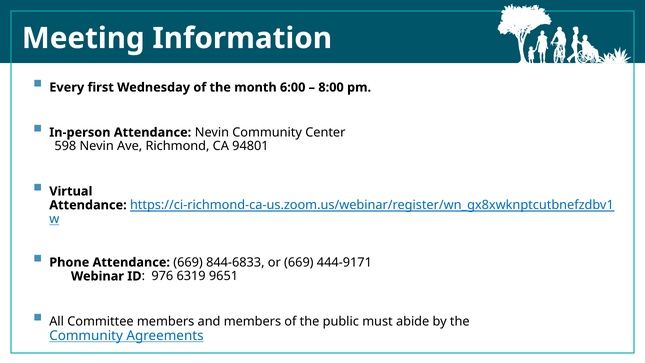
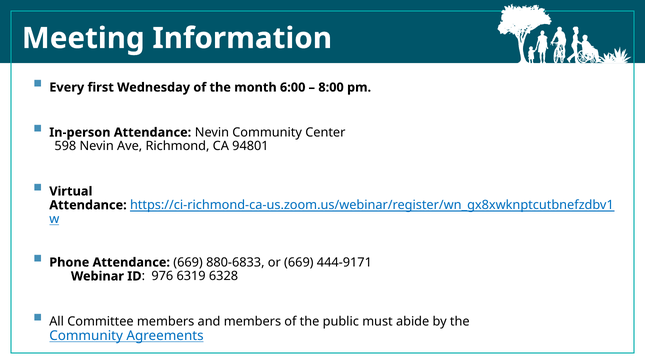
844-6833: 844-6833 -> 880-6833
9651: 9651 -> 6328
